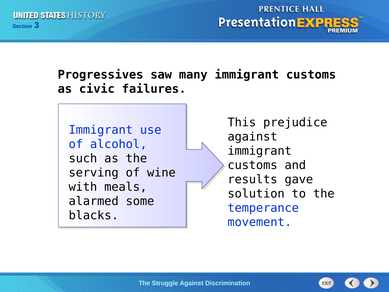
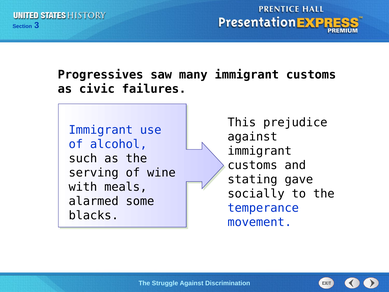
results: results -> stating
solution: solution -> socially
